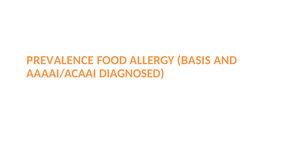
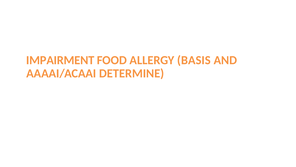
PREVALENCE: PREVALENCE -> IMPAIRMENT
DIAGNOSED: DIAGNOSED -> DETERMINE
